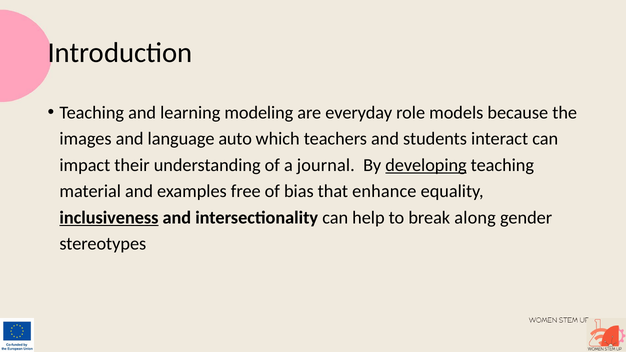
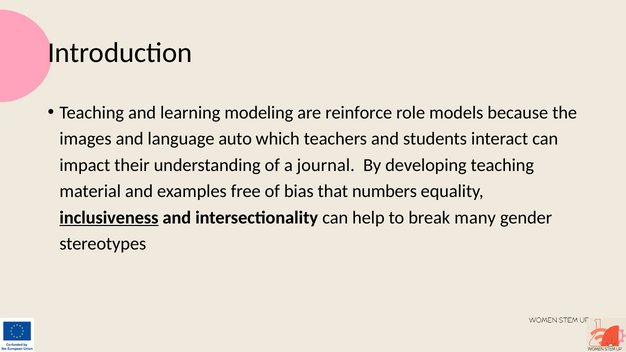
everyday: everyday -> reinforce
developing underline: present -> none
enhance: enhance -> numbers
along: along -> many
